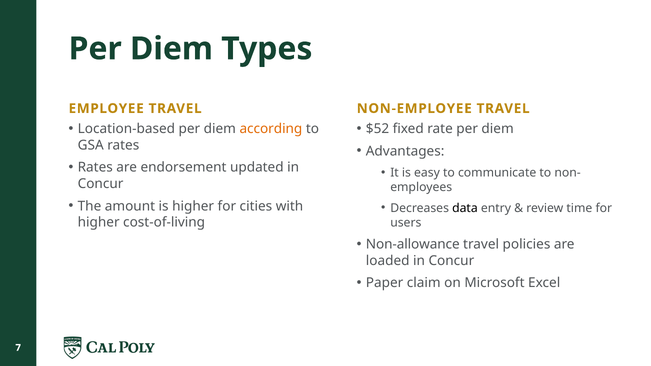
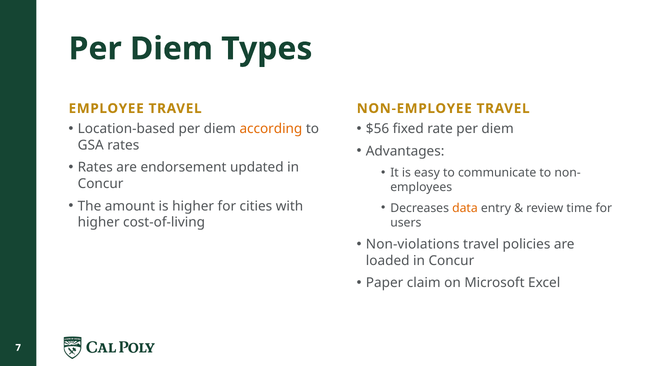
$52: $52 -> $56
data colour: black -> orange
Non-allowance: Non-allowance -> Non-violations
